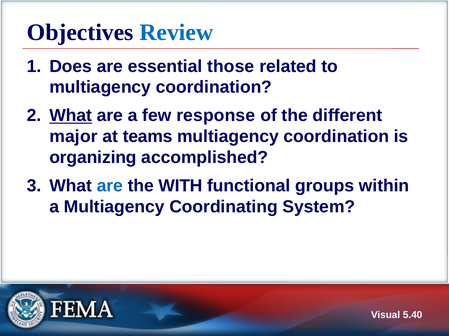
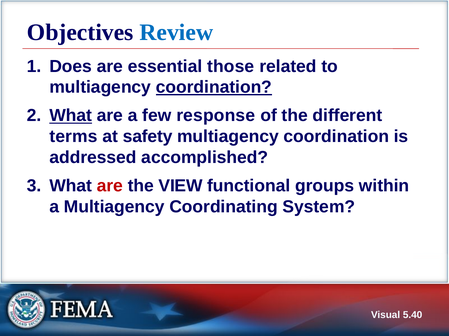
coordination at (214, 87) underline: none -> present
major: major -> terms
teams: teams -> safety
organizing: organizing -> addressed
are at (110, 186) colour: blue -> red
WITH: WITH -> VIEW
